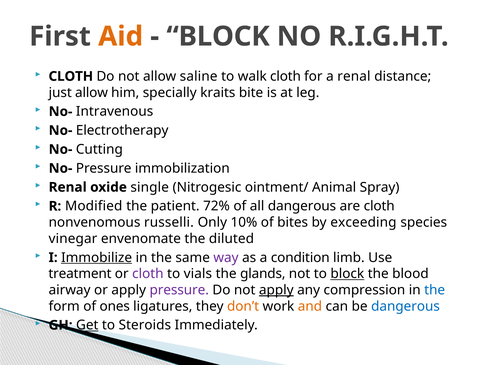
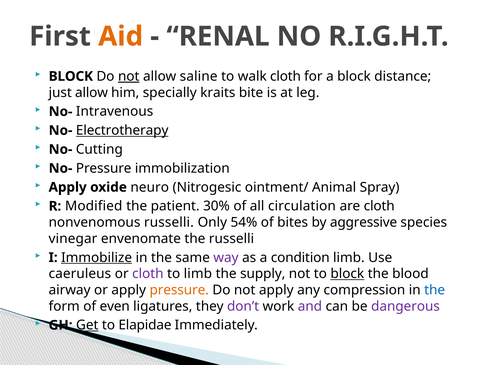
BLOCK at (218, 36): BLOCK -> RENAL
CLOTH at (71, 76): CLOTH -> BLOCK
not at (129, 76) underline: none -> present
a renal: renal -> block
Electrotherapy underline: none -> present
Renal at (68, 187): Renal -> Apply
single: single -> neuro
72%: 72% -> 30%
all dangerous: dangerous -> circulation
10%: 10% -> 54%
exceeding: exceeding -> aggressive
the diluted: diluted -> russelli
treatment: treatment -> caeruleus
to vials: vials -> limb
glands: glands -> supply
pressure at (179, 290) colour: purple -> orange
apply at (276, 290) underline: present -> none
ones: ones -> even
don’t colour: orange -> purple
and colour: orange -> purple
dangerous at (405, 306) colour: blue -> purple
Steroids: Steroids -> Elapidae
